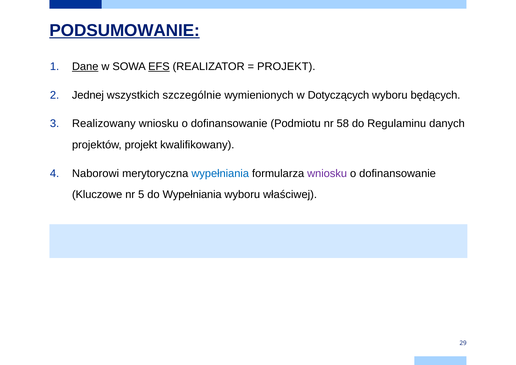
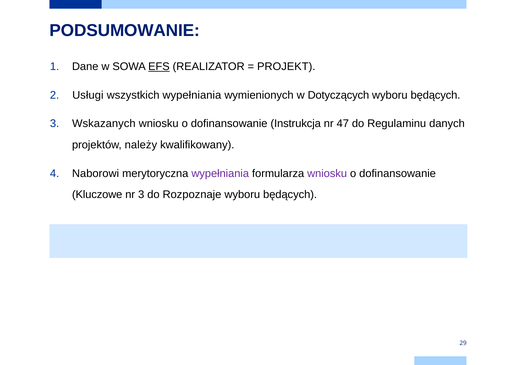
PODSUMOWANIE underline: present -> none
Dane underline: present -> none
Jednej: Jednej -> Usługi
wszystkich szczególnie: szczególnie -> wypełniania
Realizowany: Realizowany -> Wskazanych
Podmiotu: Podmiotu -> Instrukcja
58: 58 -> 47
projektów projekt: projekt -> należy
wypełniania at (220, 173) colour: blue -> purple
nr 5: 5 -> 3
do Wypełniania: Wypełniania -> Rozpoznaje
właściwej at (290, 195): właściwej -> będących
